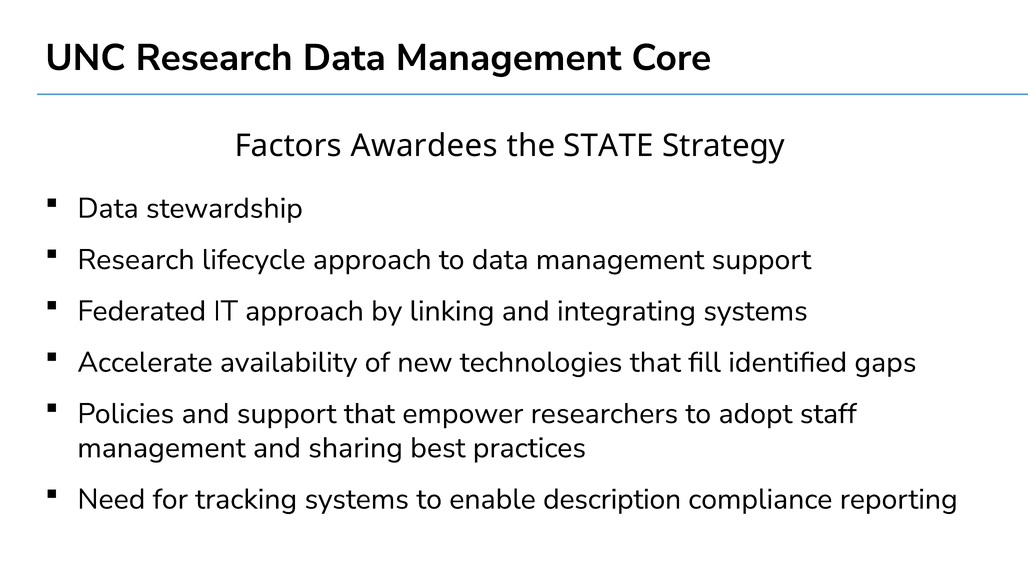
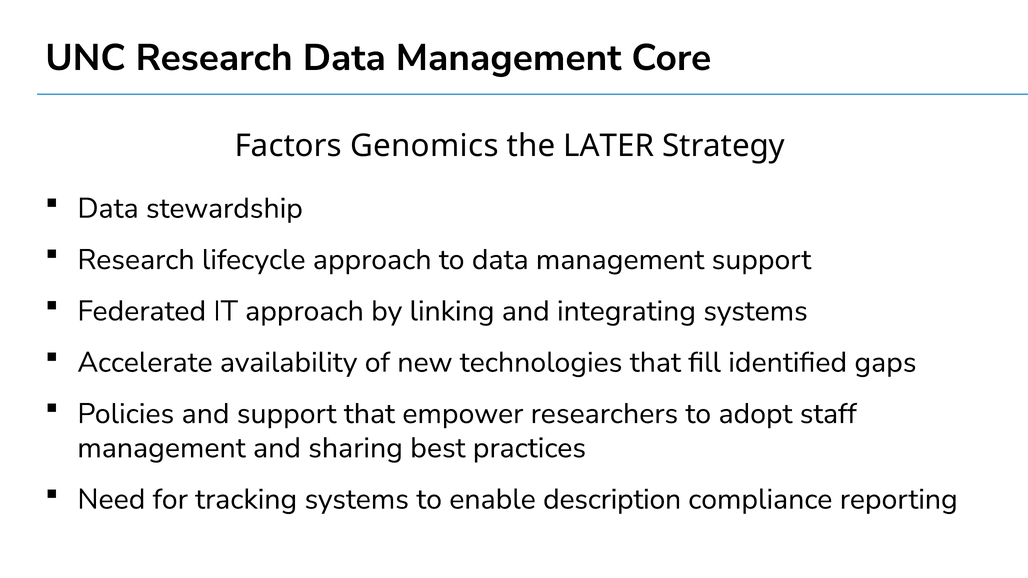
Awardees: Awardees -> Genomics
STATE: STATE -> LATER
